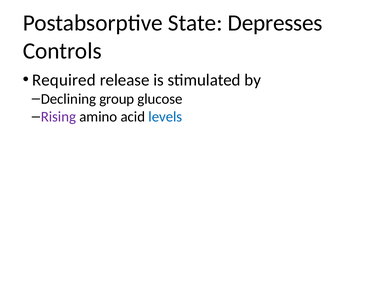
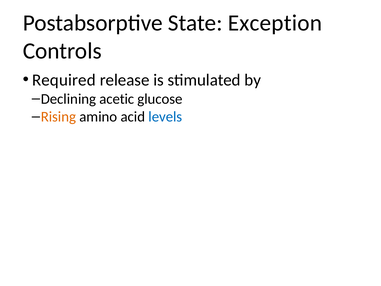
Depresses: Depresses -> Exception
group: group -> acetic
Rising colour: purple -> orange
